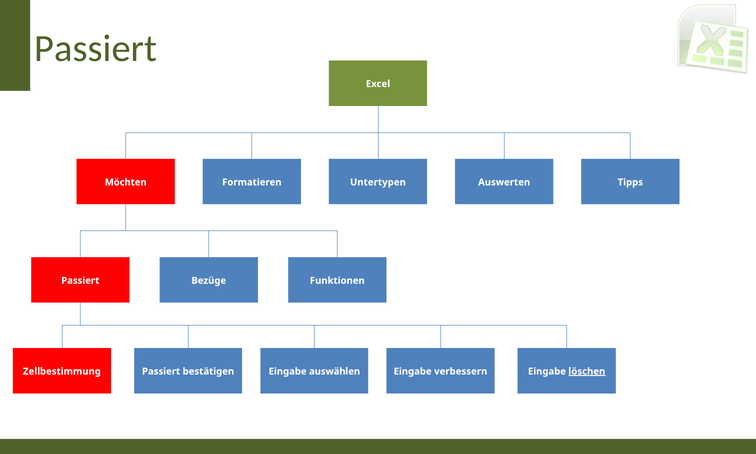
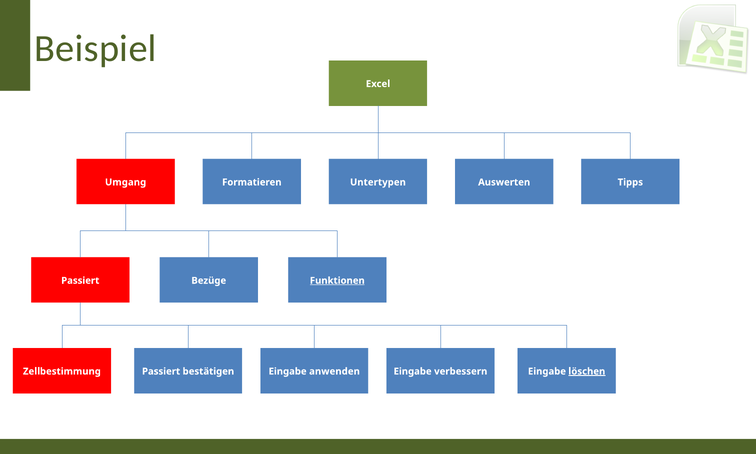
Passiert at (96, 48): Passiert -> Beispiel
Möchten: Möchten -> Umgang
Funktionen underline: none -> present
auswählen: auswählen -> anwenden
